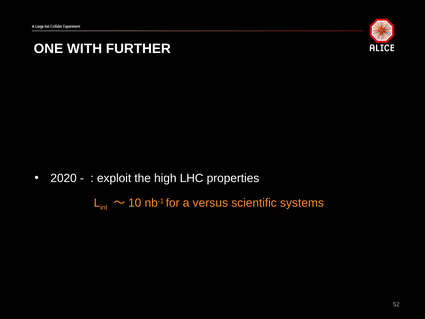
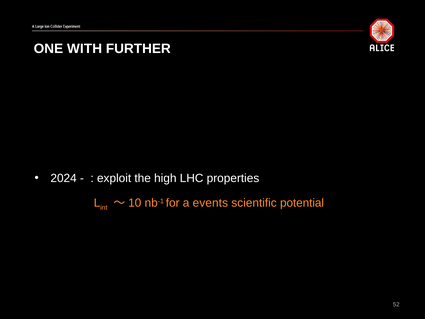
2020: 2020 -> 2024
versus: versus -> events
systems: systems -> potential
